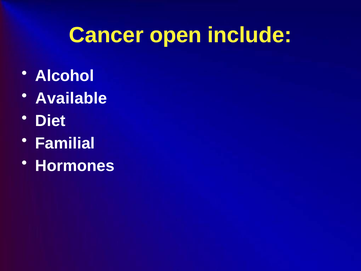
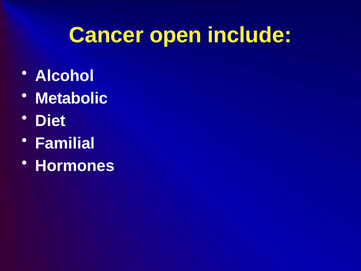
Available: Available -> Metabolic
